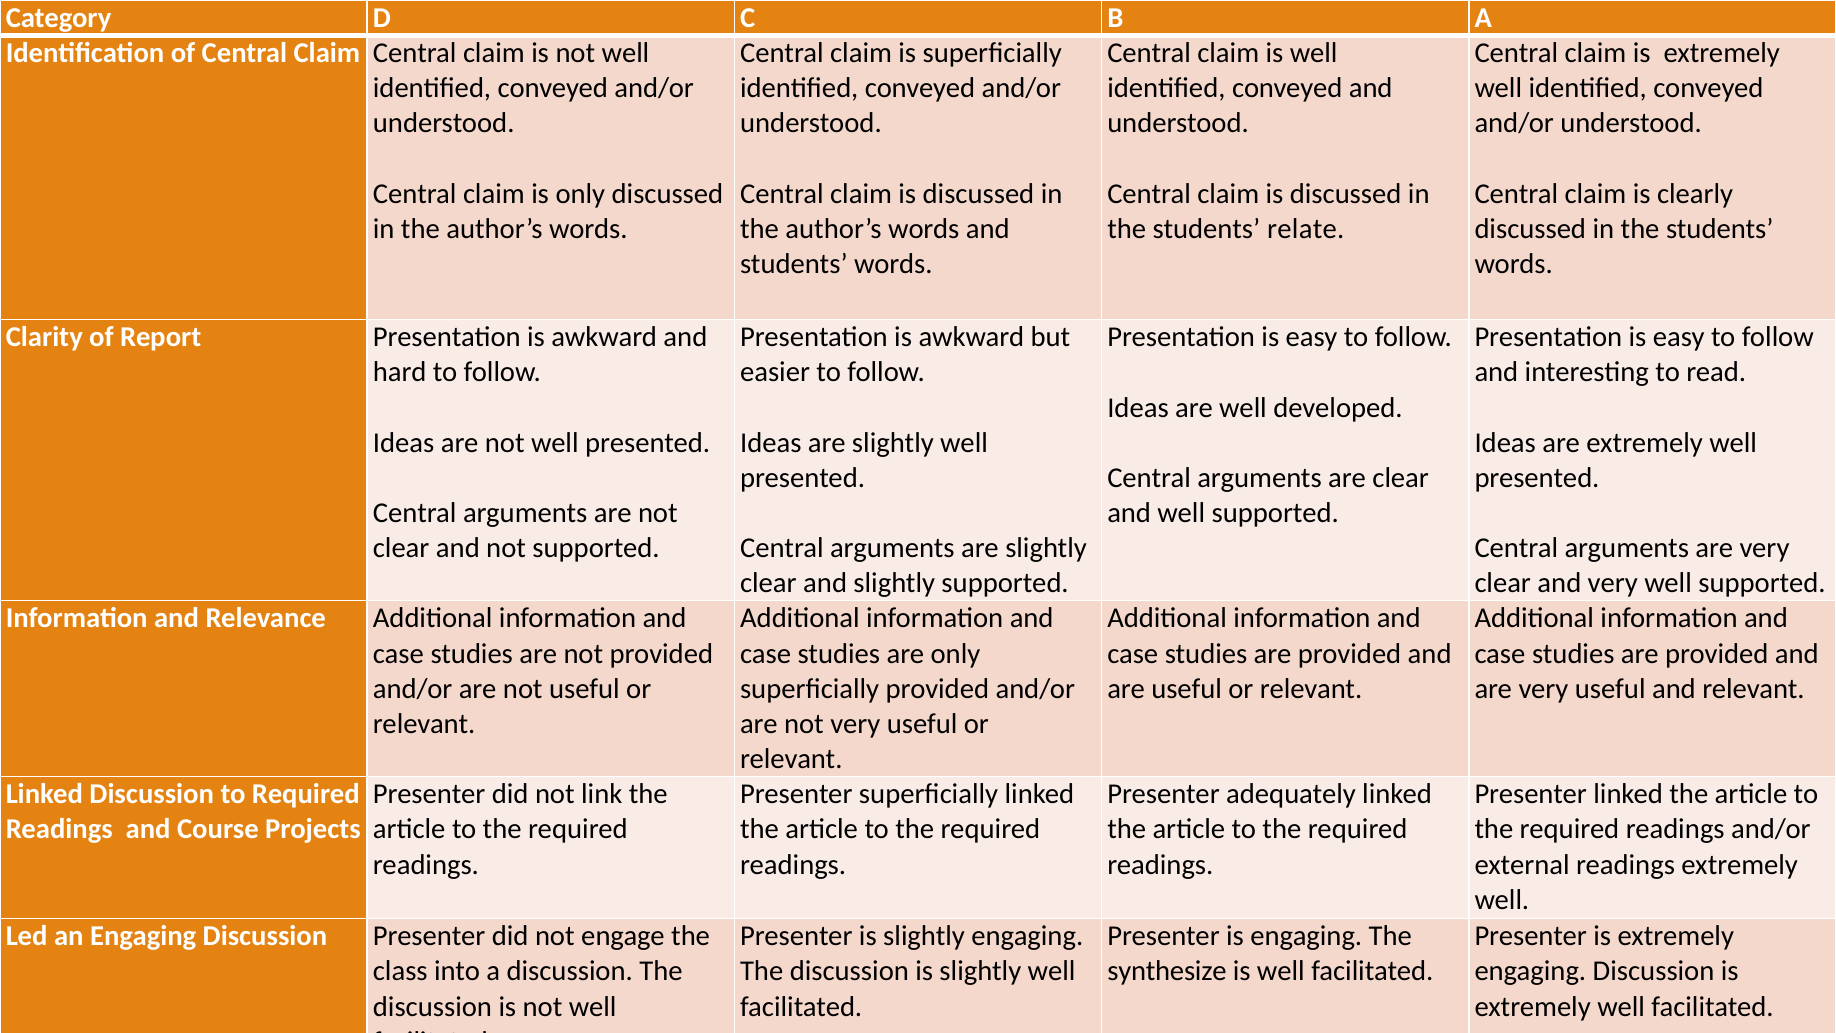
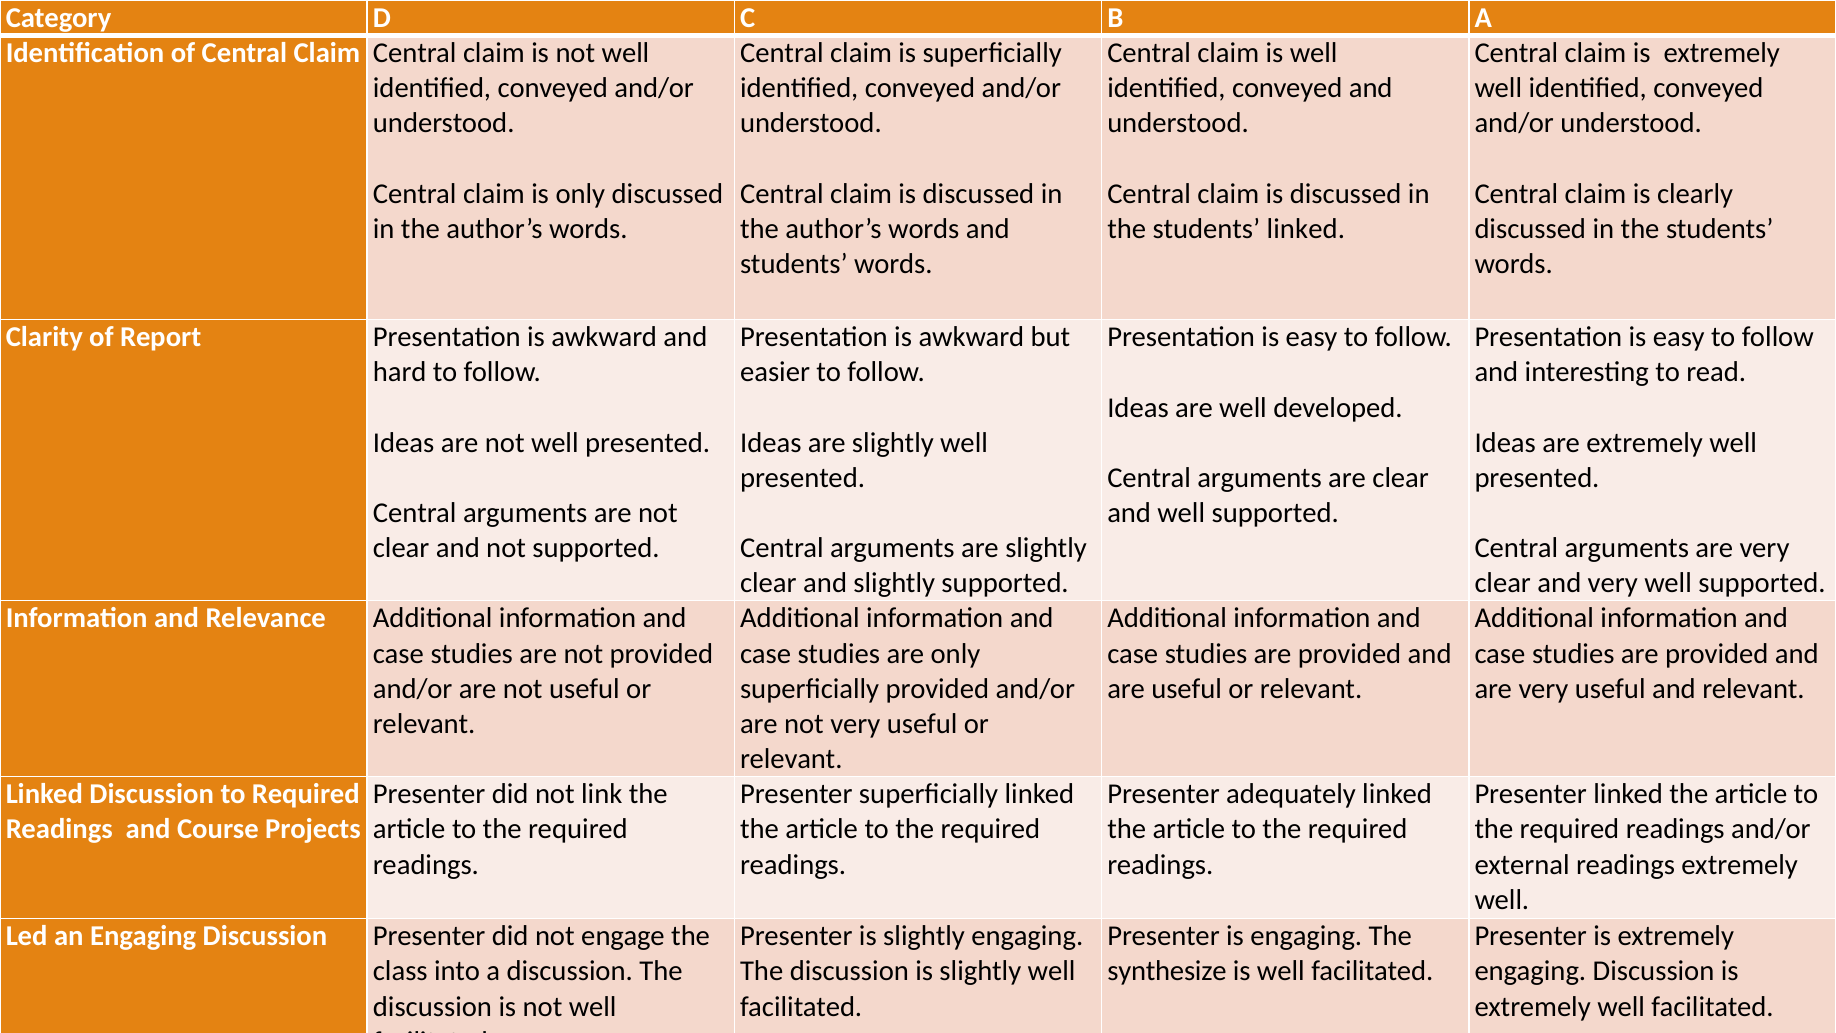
students relate: relate -> linked
